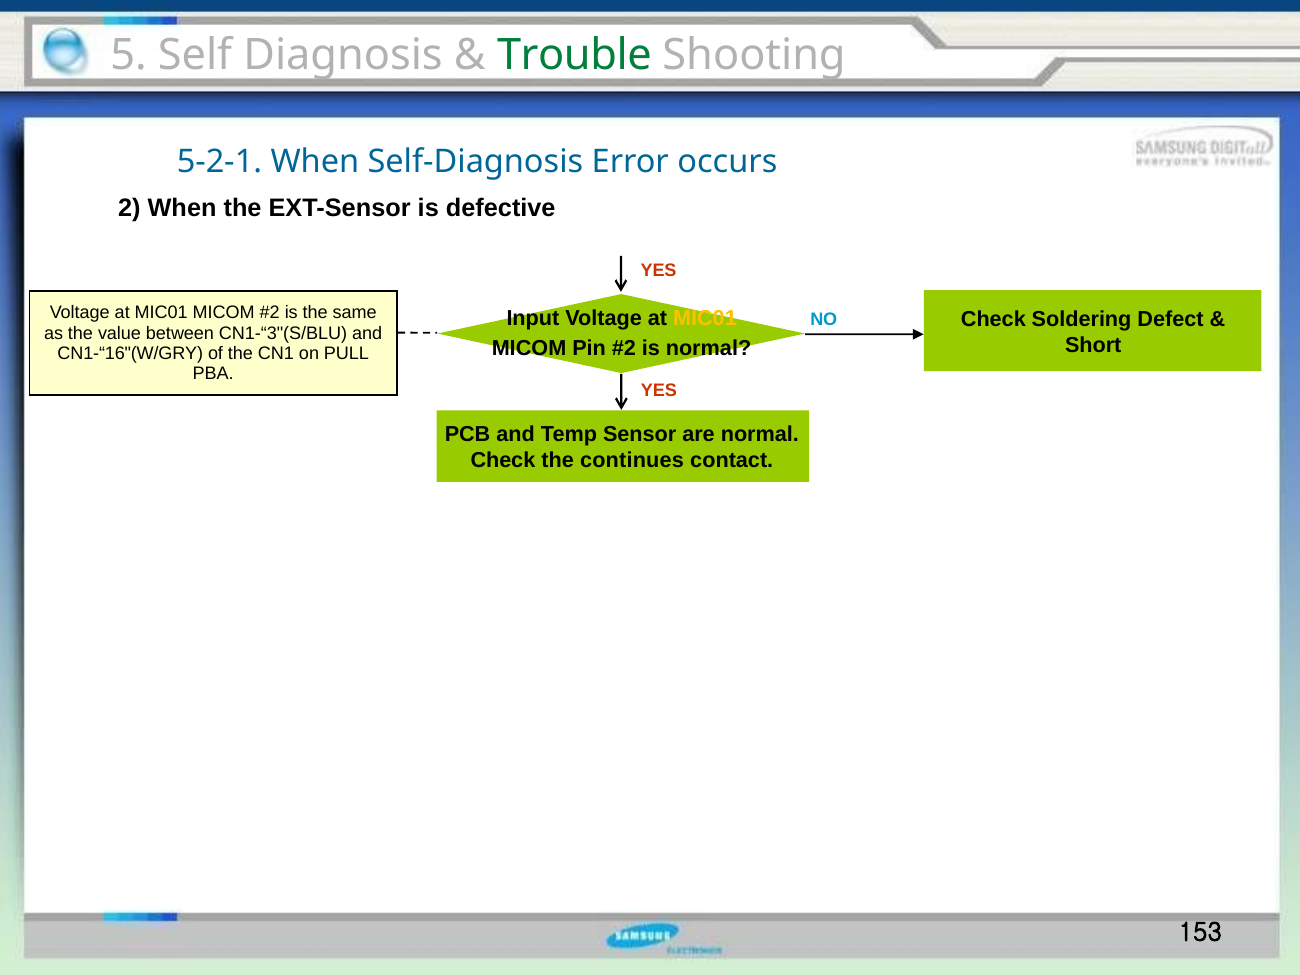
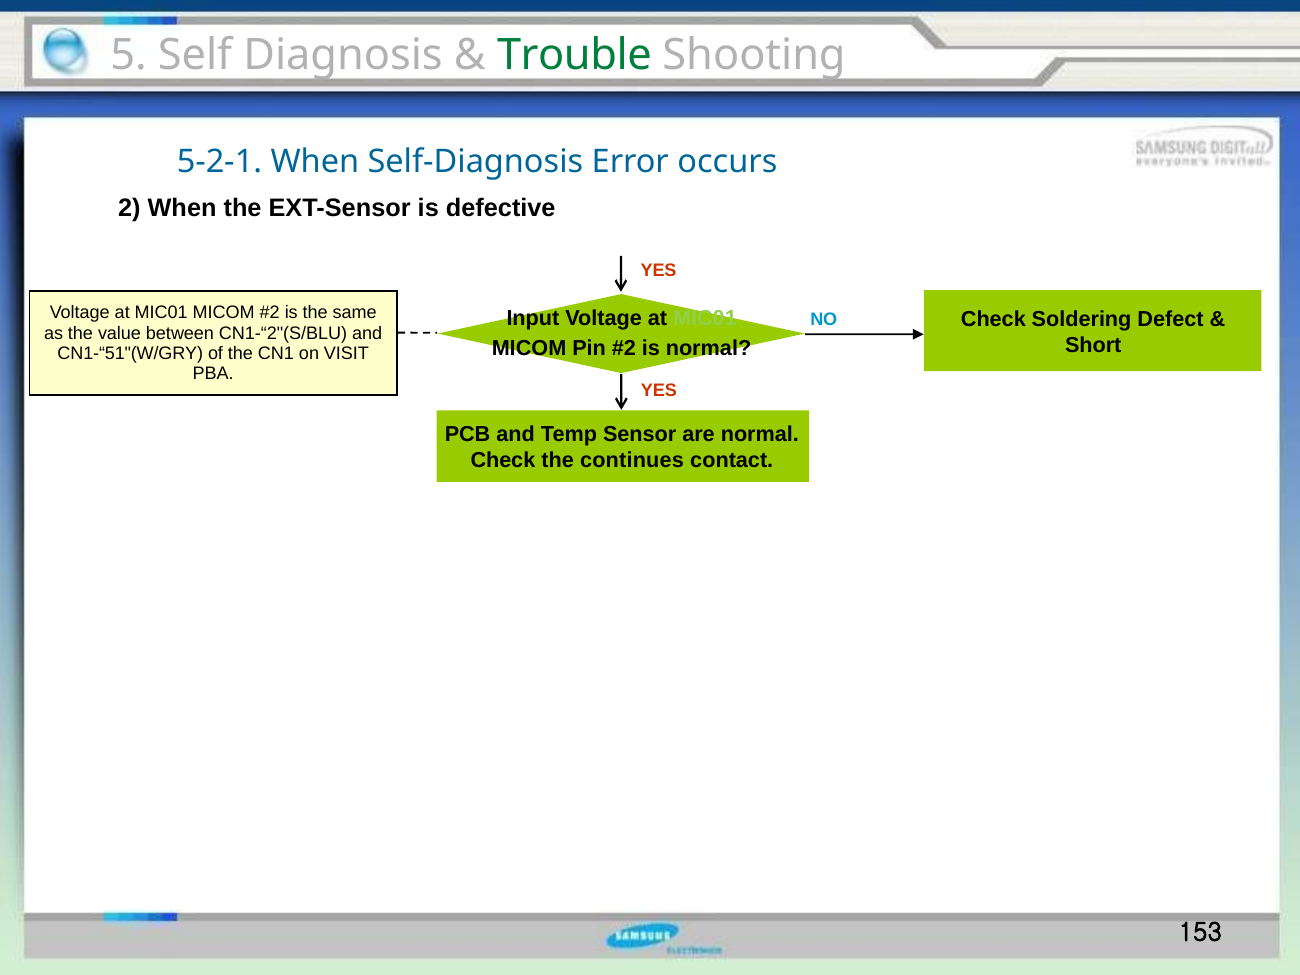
MIC01 at (705, 318) colour: yellow -> light green
CN1-“3"(S/BLU: CN1-“3"(S/BLU -> CN1-“2"(S/BLU
CN1-“16"(W/GRY: CN1-“16"(W/GRY -> CN1-“51"(W/GRY
PULL: PULL -> VISIT
